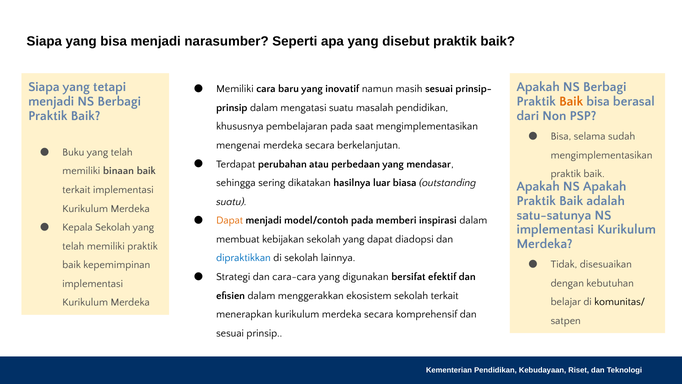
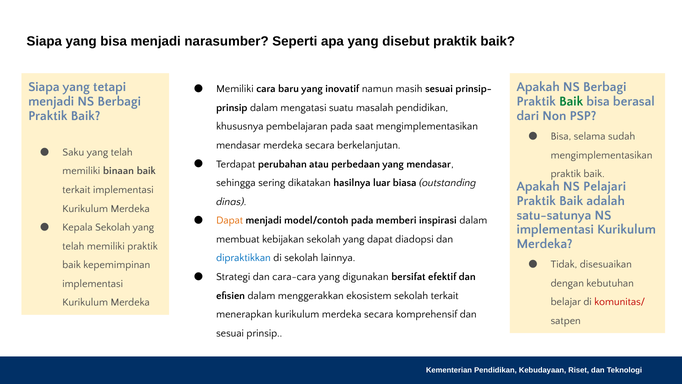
Baik at (571, 101) colour: orange -> green
mengenai at (238, 145): mengenai -> mendasar
Buku: Buku -> Saku
NS Apakah: Apakah -> Pelajari
suatu at (231, 201): suatu -> dinas
komunitas/ colour: black -> red
